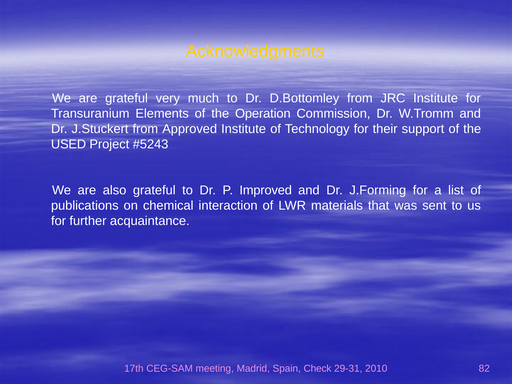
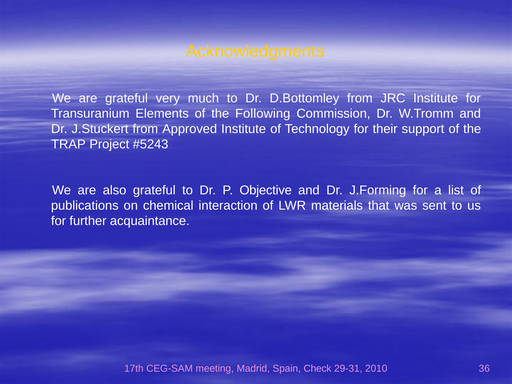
Operation: Operation -> Following
USED: USED -> TRAP
Improved: Improved -> Objective
82: 82 -> 36
